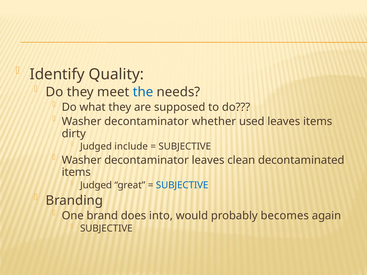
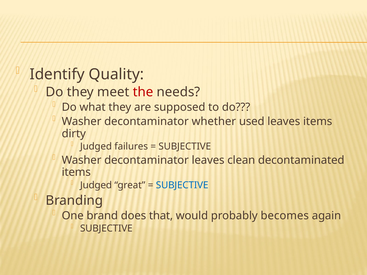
the colour: blue -> red
include: include -> failures
into: into -> that
